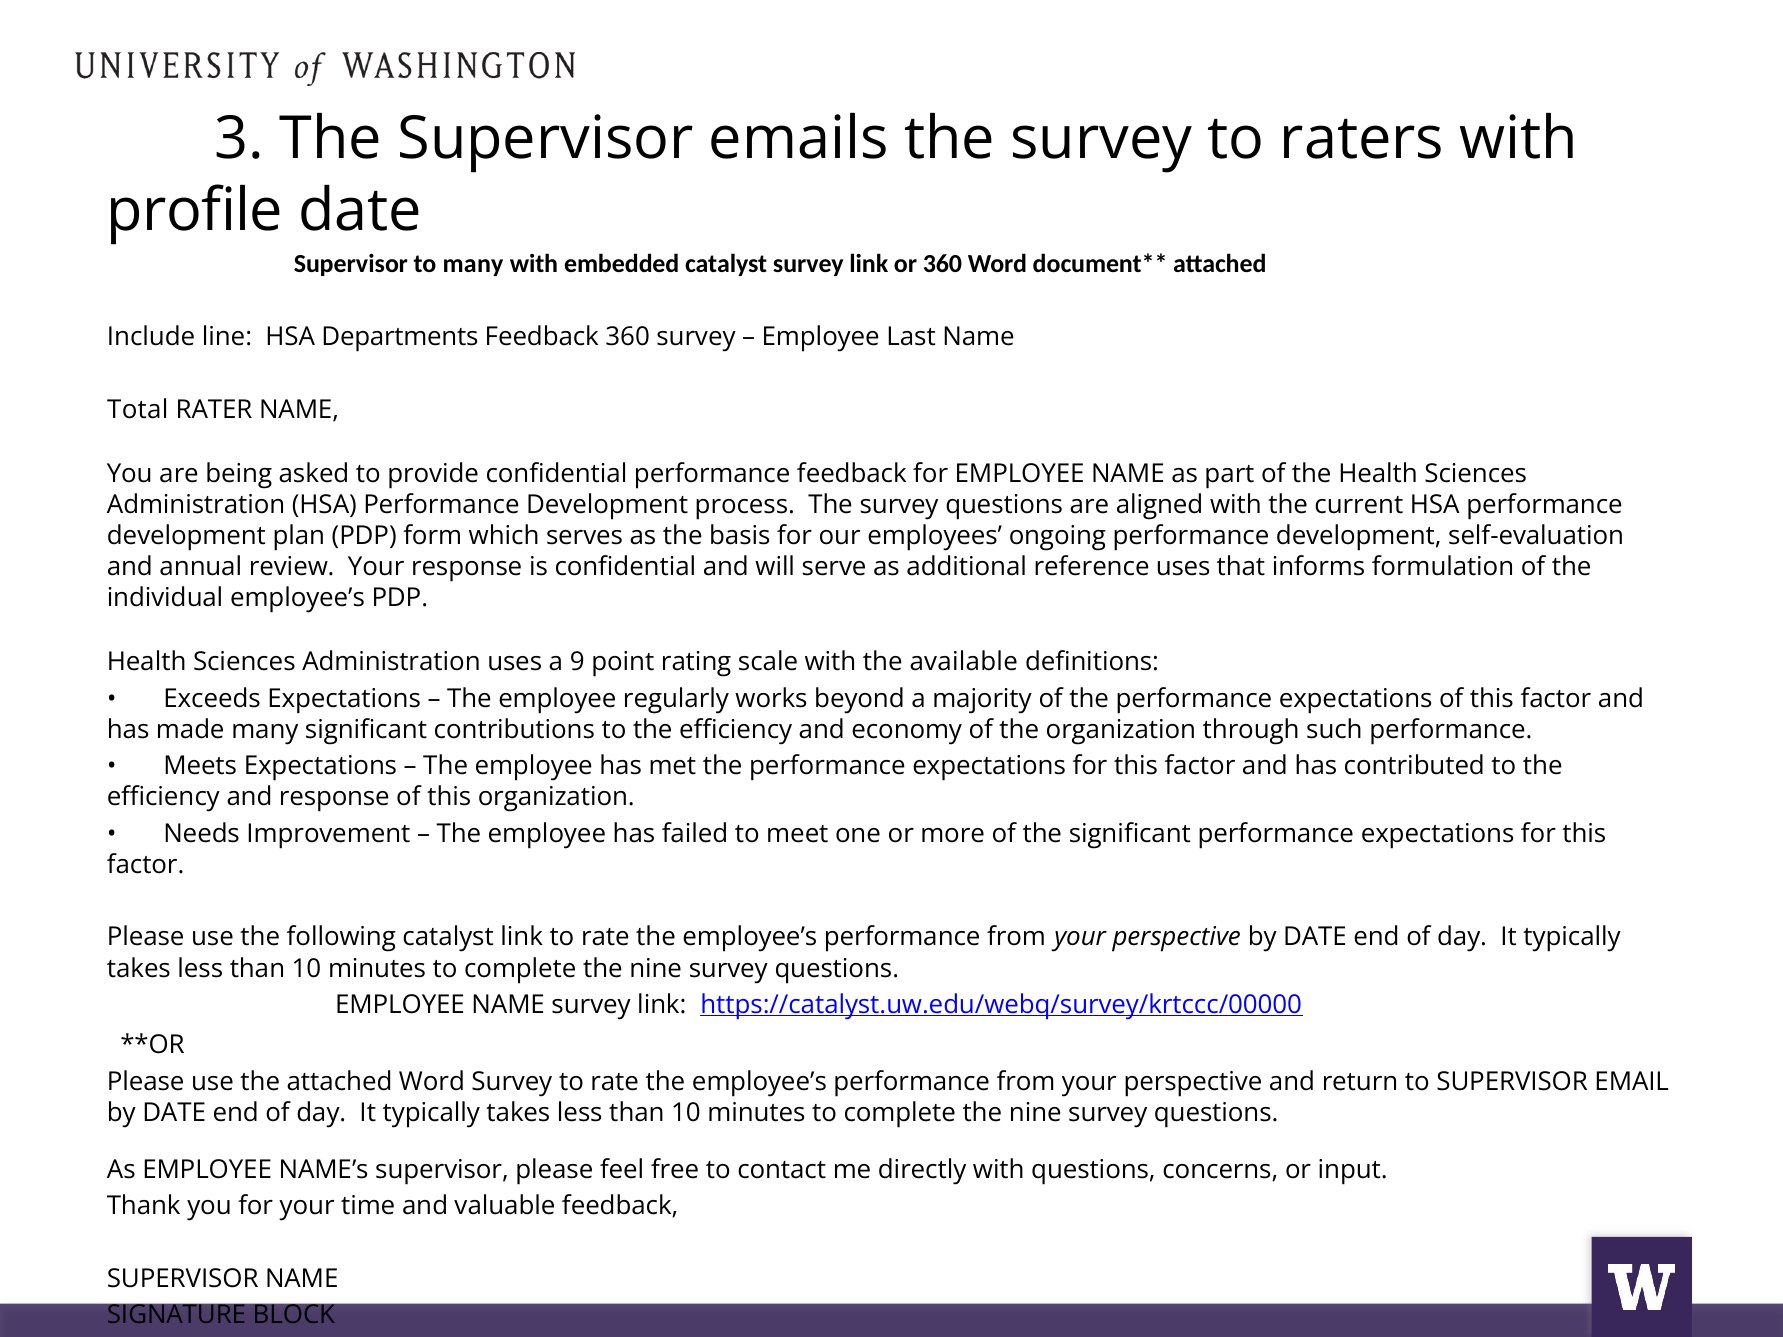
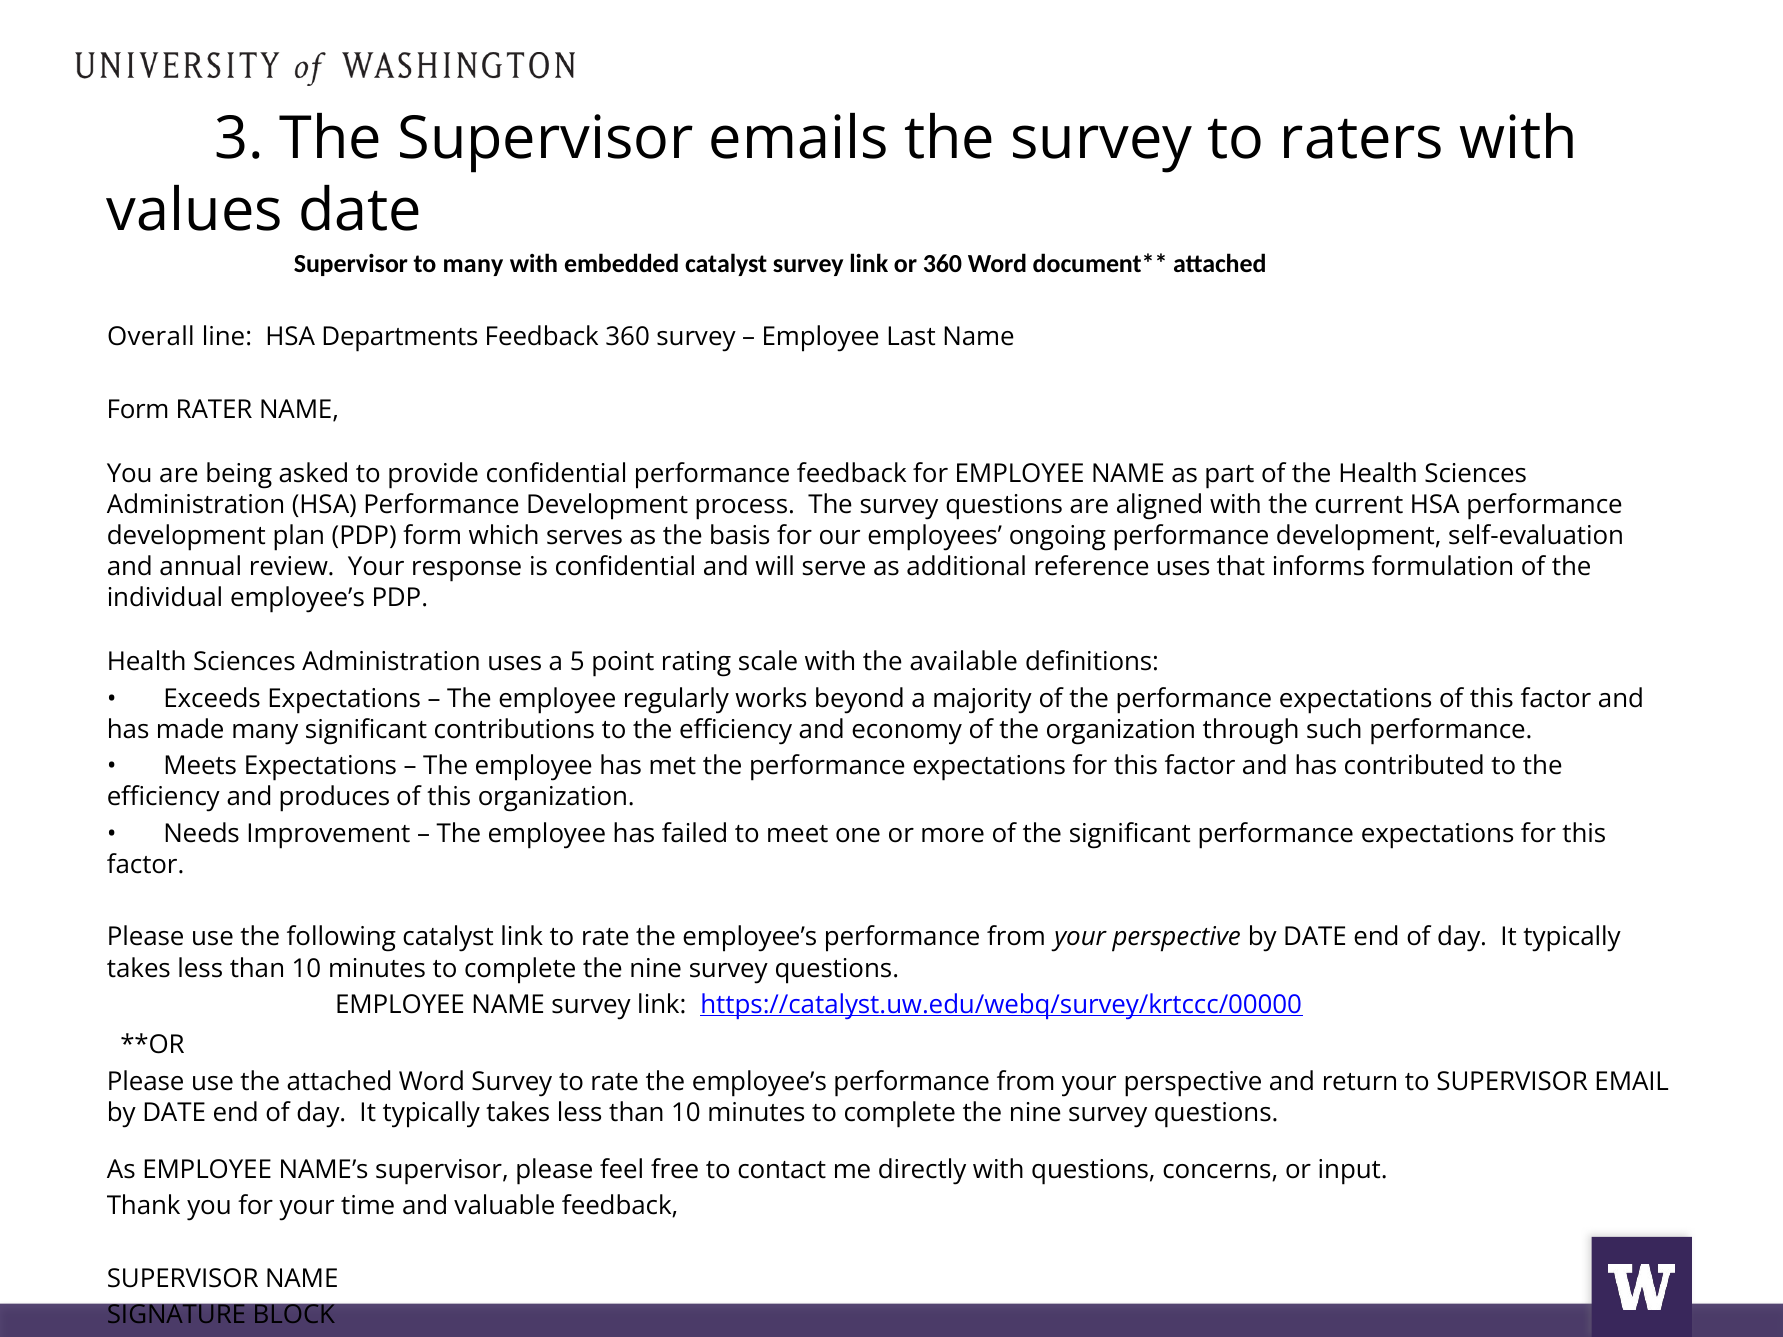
profile: profile -> values
Include: Include -> Overall
Total at (138, 410): Total -> Form
9: 9 -> 5
and response: response -> produces
